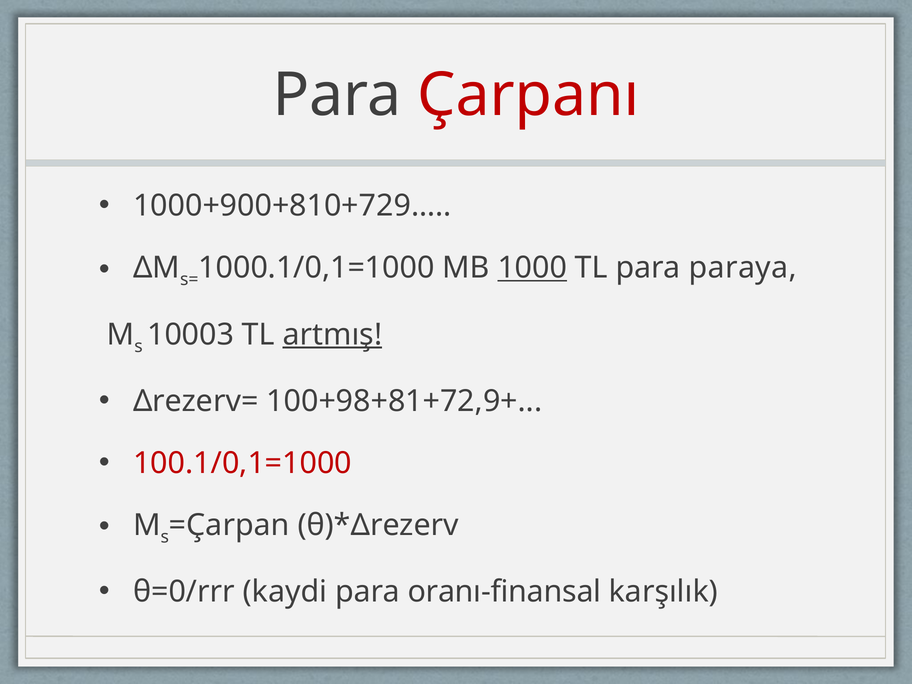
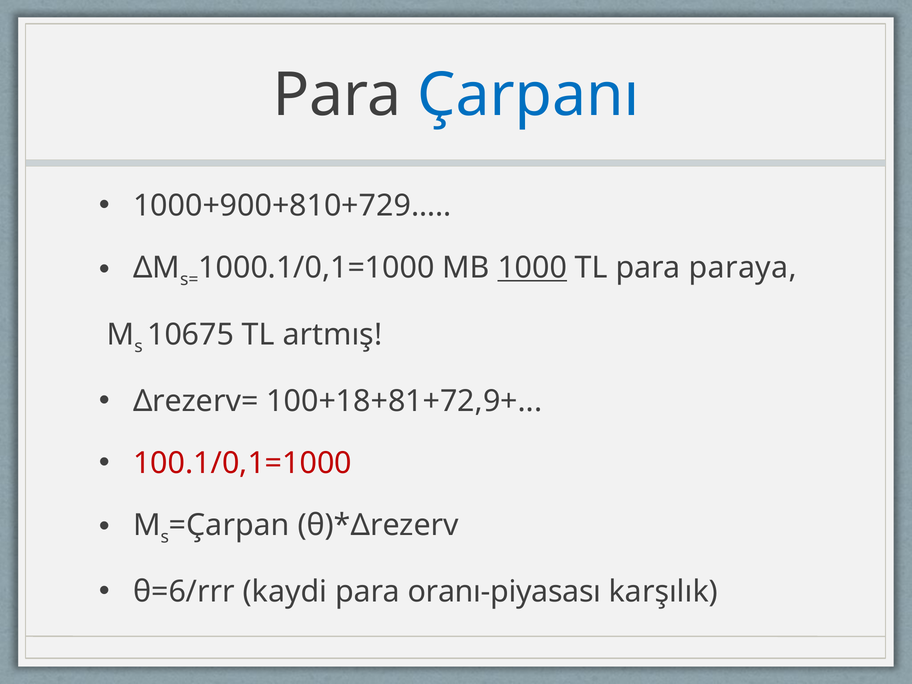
Çarpanı colour: red -> blue
10003: 10003 -> 10675
artmış underline: present -> none
100+98+81+72,9+: 100+98+81+72,9+ -> 100+18+81+72,9+
θ=0/rrr: θ=0/rrr -> θ=6/rrr
oranı-finansal: oranı-finansal -> oranı-piyasası
